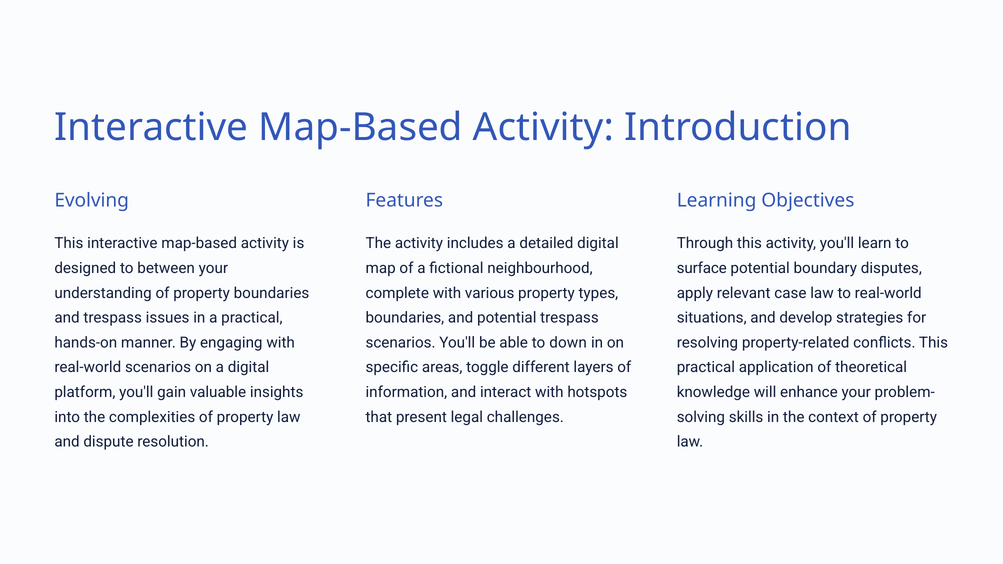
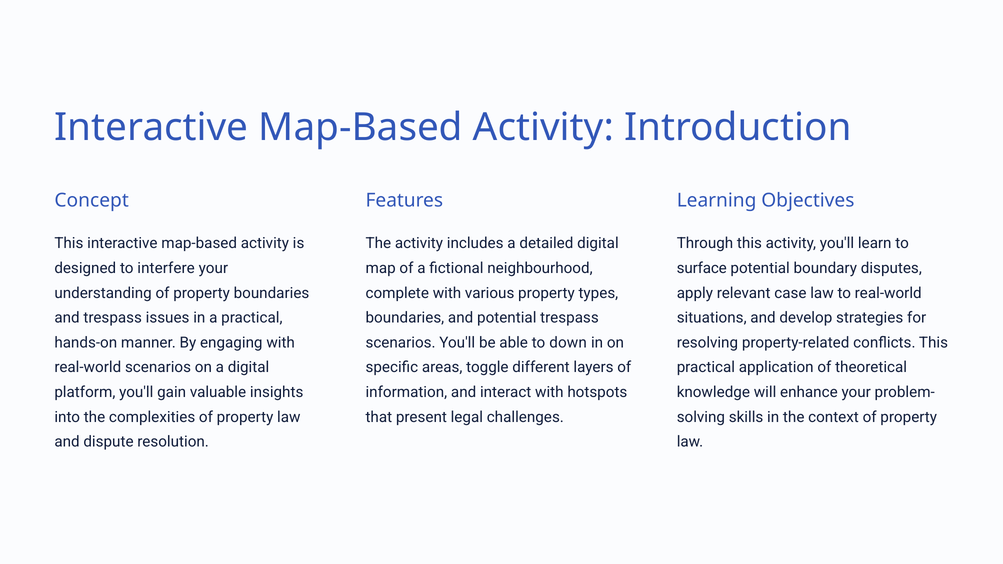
Evolving: Evolving -> Concept
between: between -> interfere
